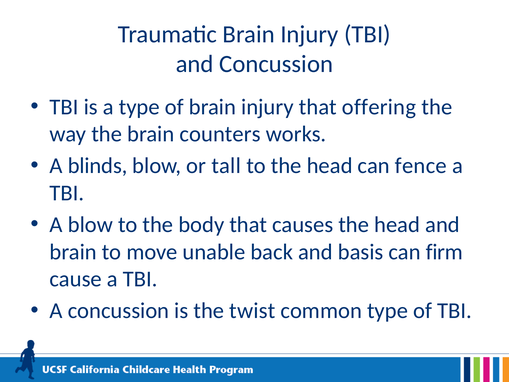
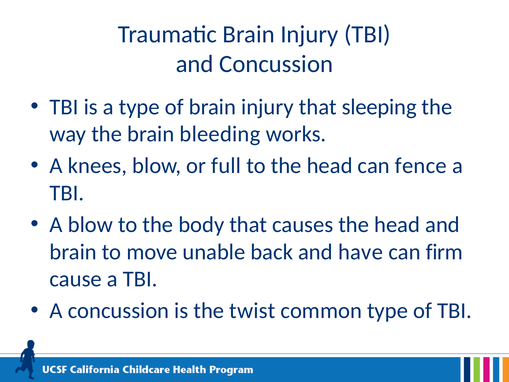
offering: offering -> sleeping
counters: counters -> bleeding
blinds: blinds -> knees
tall: tall -> full
basis: basis -> have
